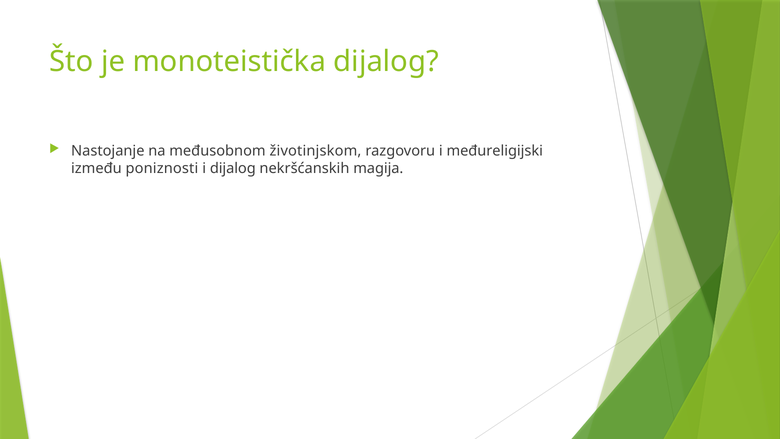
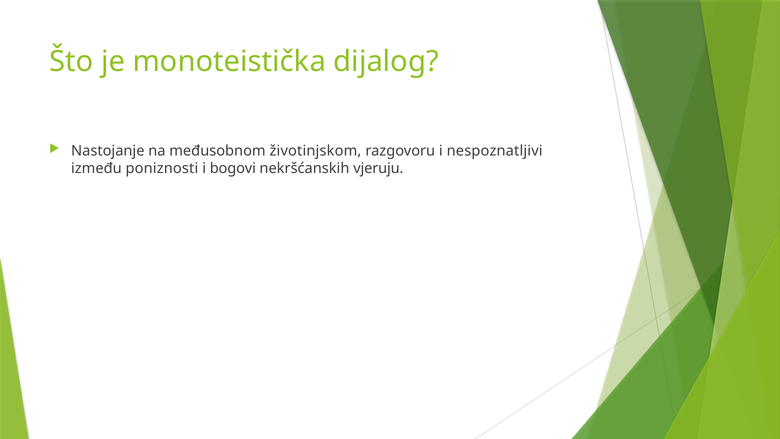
međureligijski: međureligijski -> nespoznatljivi
i dijalog: dijalog -> bogovi
magija: magija -> vjeruju
